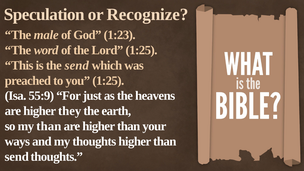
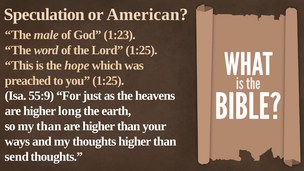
Recognize: Recognize -> American
the send: send -> hope
they: they -> long
